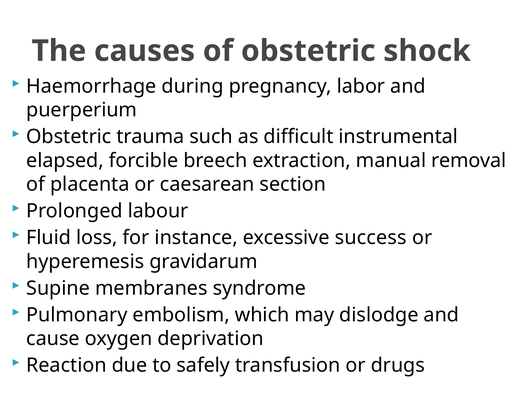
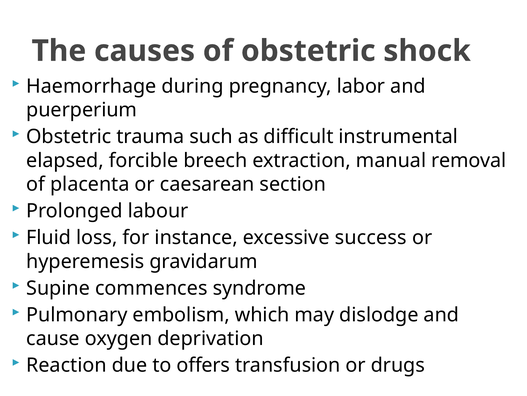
membranes: membranes -> commences
safely: safely -> offers
